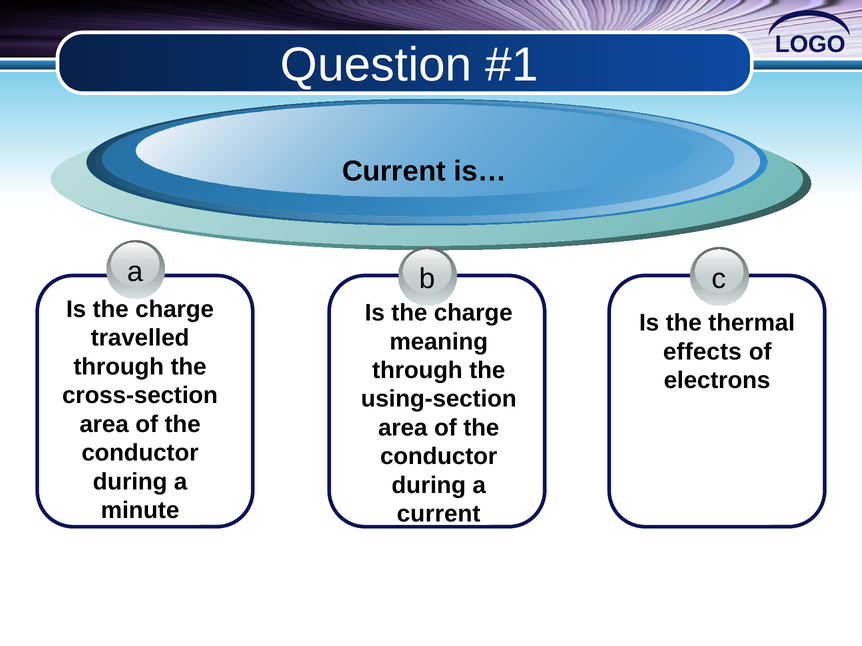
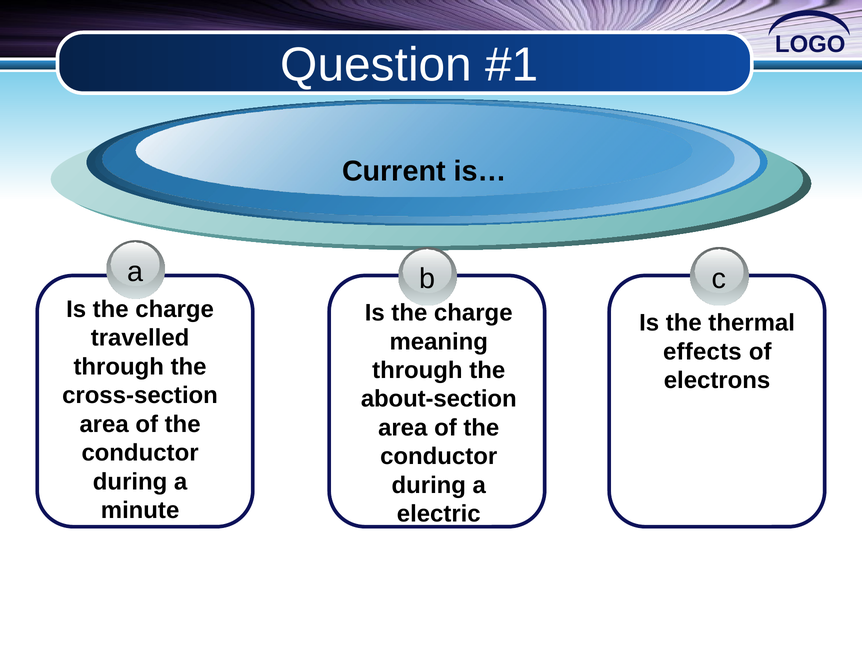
using-section: using-section -> about-section
current at (439, 514): current -> electric
